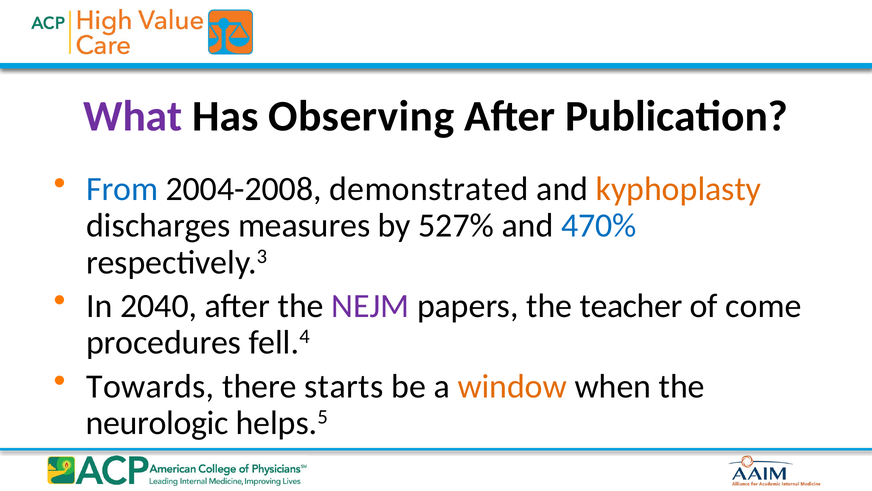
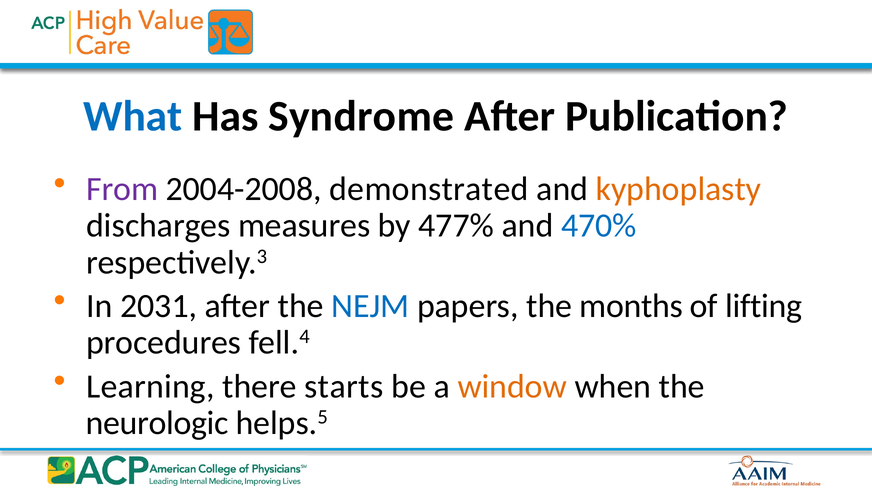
What colour: purple -> blue
Observing: Observing -> Syndrome
From colour: blue -> purple
527%: 527% -> 477%
2040: 2040 -> 2031
NEJM colour: purple -> blue
teacher: teacher -> months
come: come -> lifting
Towards: Towards -> Learning
